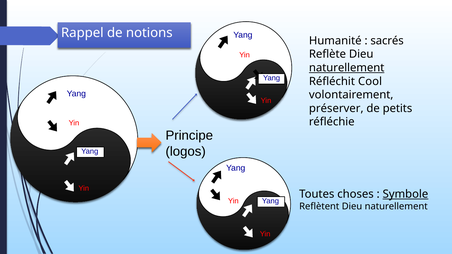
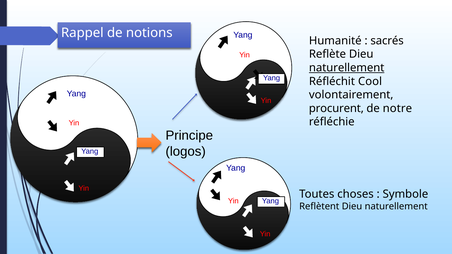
préserver: préserver -> procurent
petits: petits -> notre
Symbole underline: present -> none
